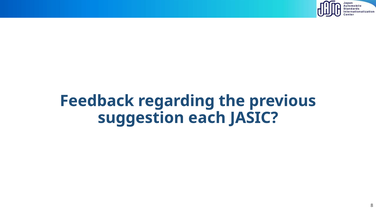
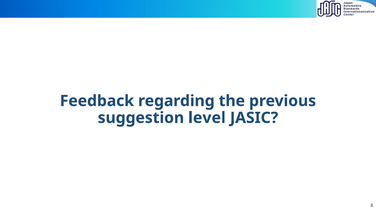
each: each -> level
